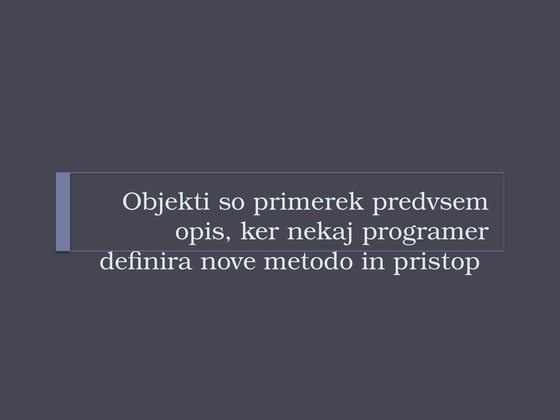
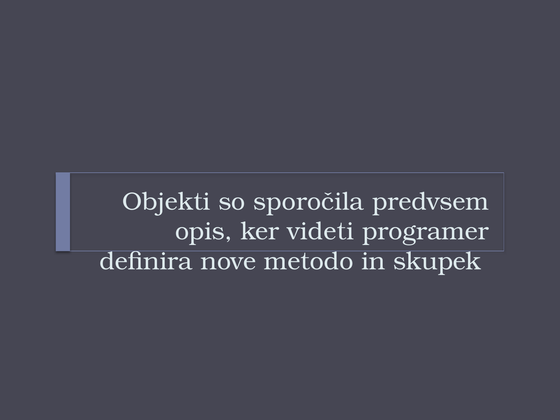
primerek: primerek -> sporočila
nekaj: nekaj -> videti
pristop: pristop -> skupek
